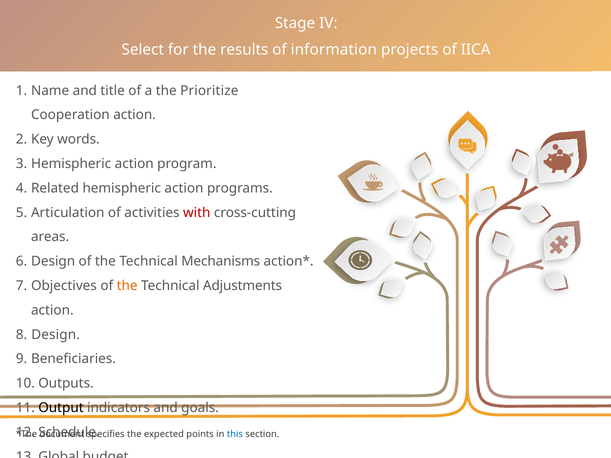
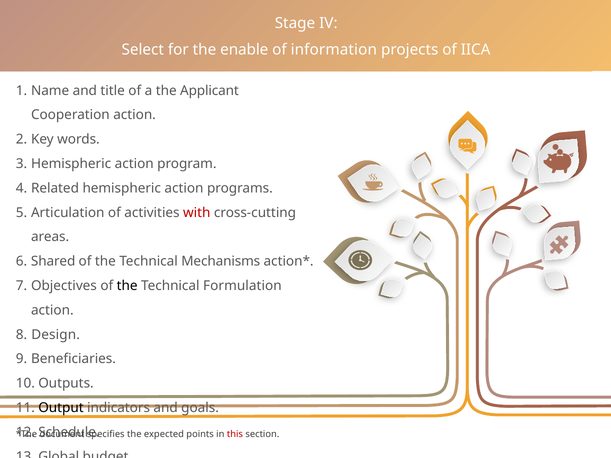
results: results -> enable
Prioritize: Prioritize -> Applicant
Design at (53, 262): Design -> Shared
the at (127, 286) colour: orange -> black
Adjustments: Adjustments -> Formulation
this colour: blue -> red
